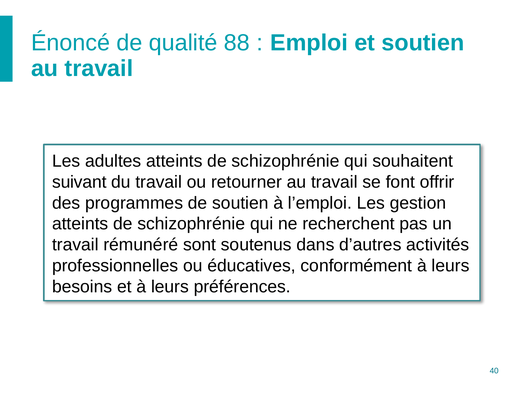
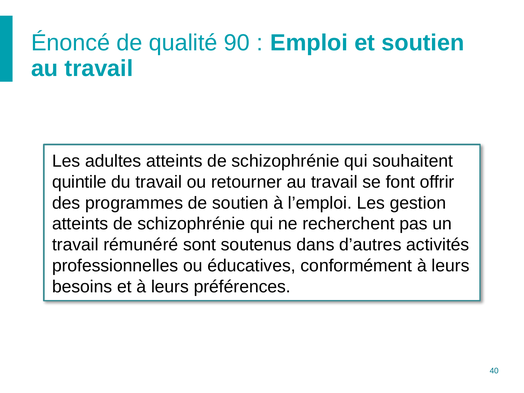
88: 88 -> 90
suivant: suivant -> quintile
